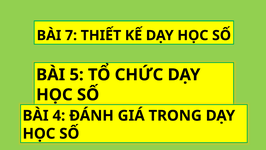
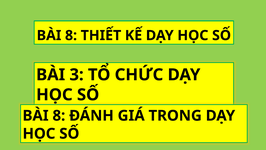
7 at (71, 35): 7 -> 8
5: 5 -> 3
4 at (59, 115): 4 -> 8
